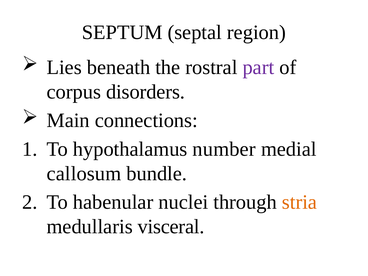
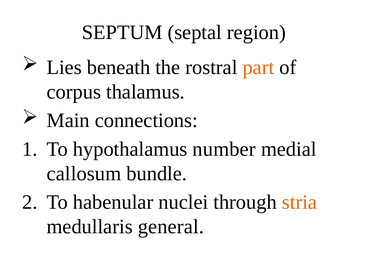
part colour: purple -> orange
disorders: disorders -> thalamus
visceral: visceral -> general
